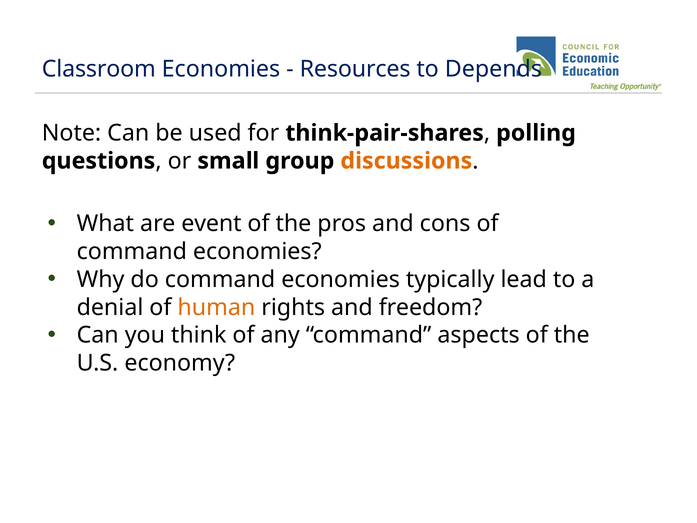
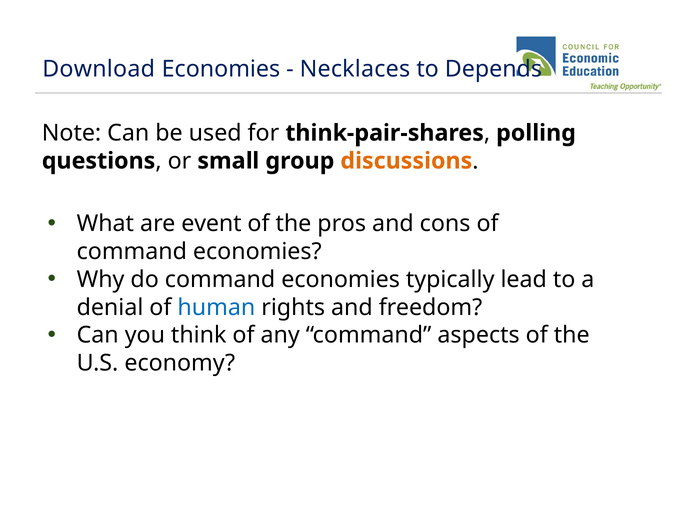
Classroom: Classroom -> Download
Resources: Resources -> Necklaces
human colour: orange -> blue
